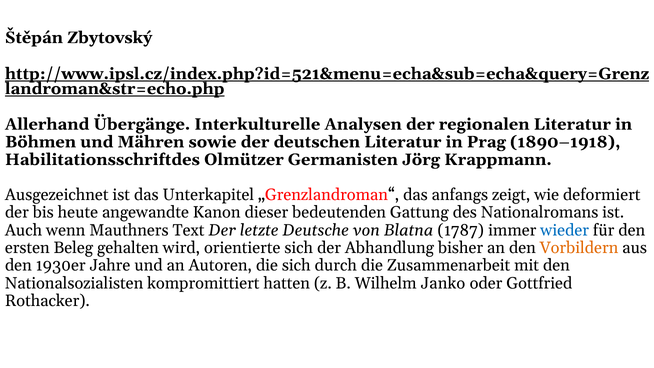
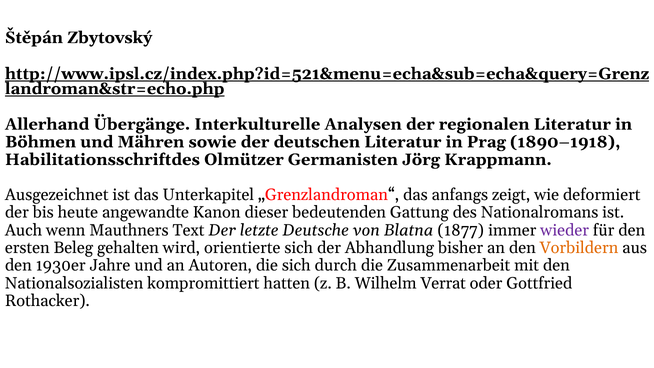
1787: 1787 -> 1877
wieder colour: blue -> purple
Janko: Janko -> Verrat
